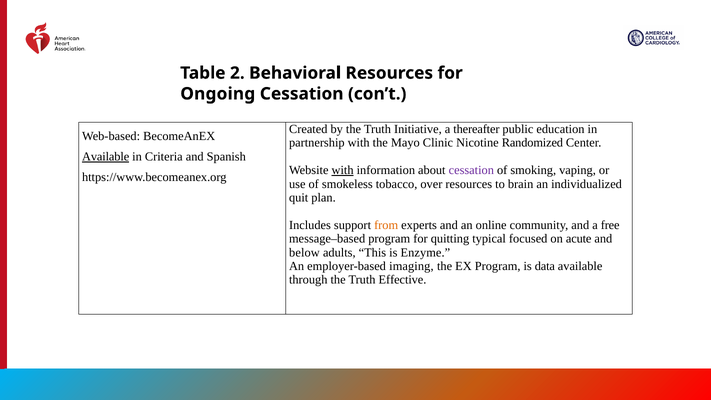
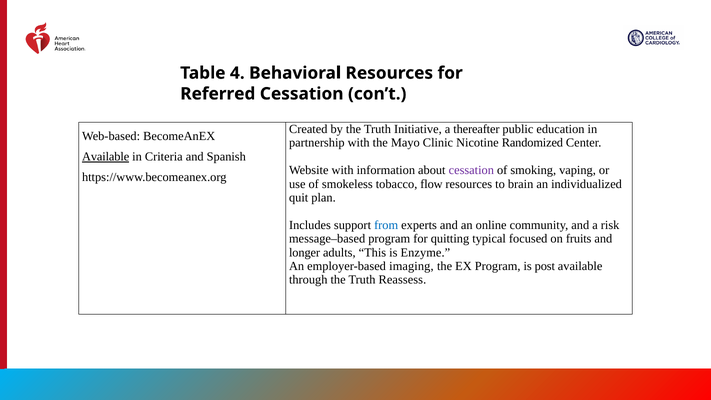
2: 2 -> 4
Ongoing: Ongoing -> Referred
with at (343, 170) underline: present -> none
over: over -> flow
from colour: orange -> blue
free: free -> risk
acute: acute -> fruits
below: below -> longer
data: data -> post
Effective: Effective -> Reassess
